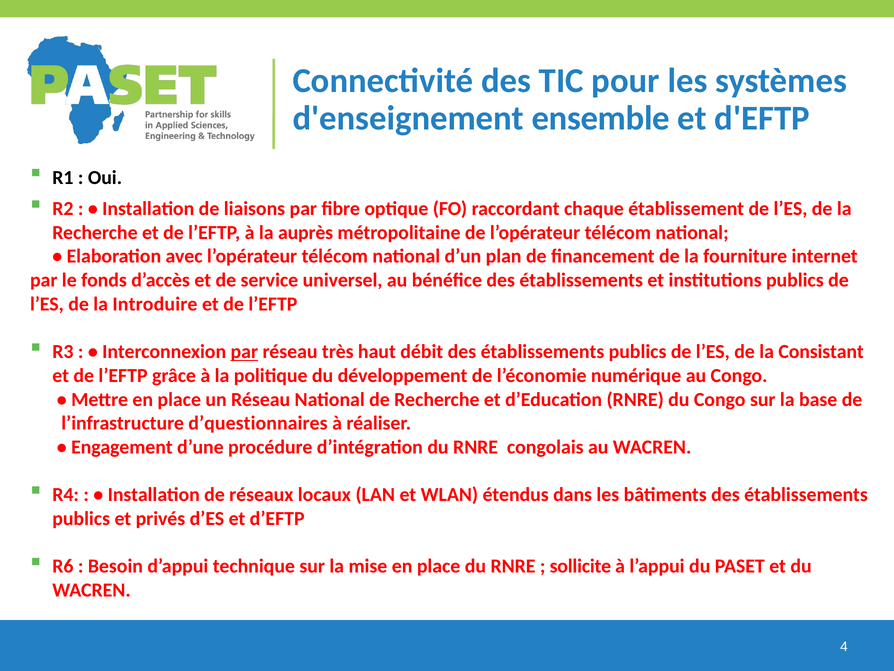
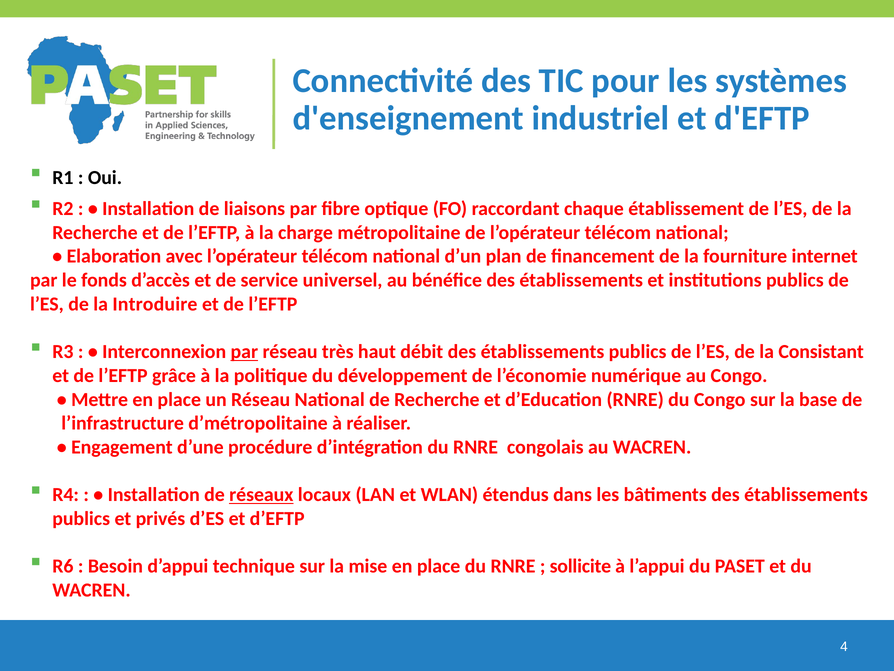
ensemble: ensemble -> industriel
auprès: auprès -> charge
d’questionnaires: d’questionnaires -> d’métropolitaine
réseaux underline: none -> present
